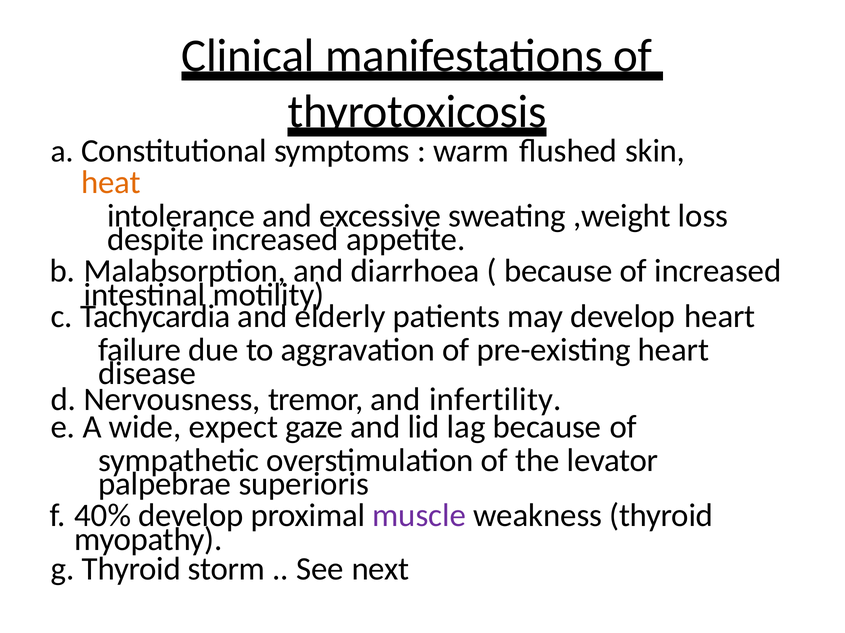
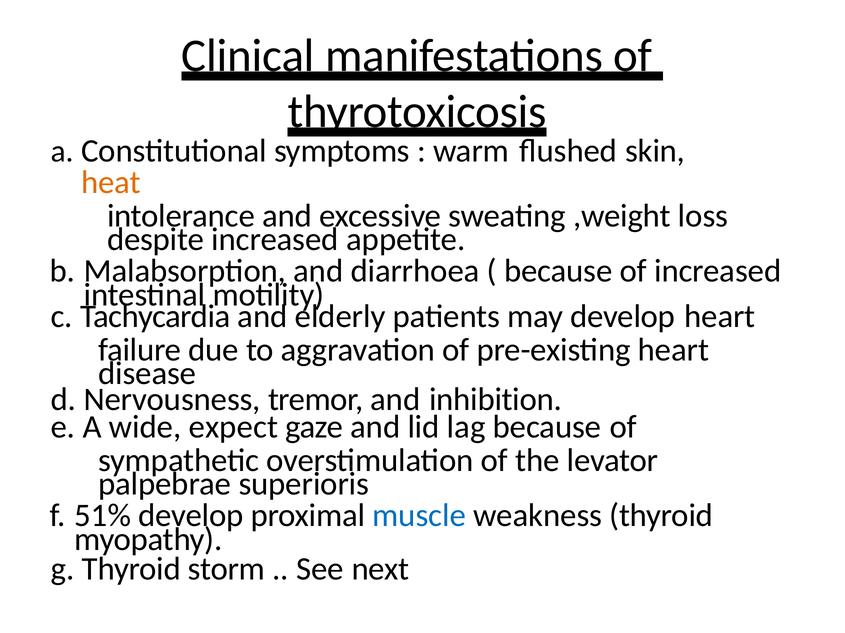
infertility: infertility -> inhibition
40%: 40% -> 51%
muscle colour: purple -> blue
